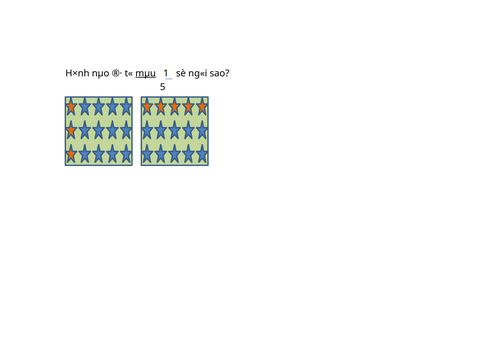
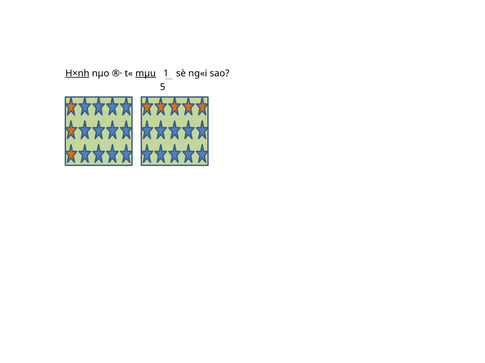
H×nh underline: none -> present
